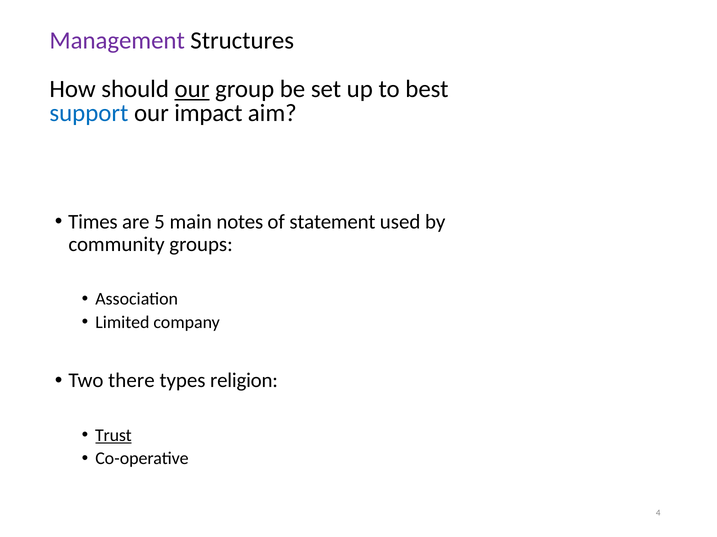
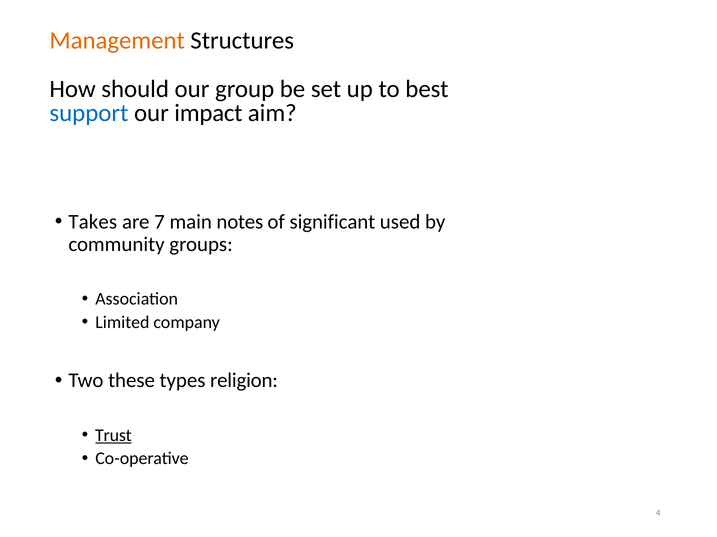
Management colour: purple -> orange
our at (192, 89) underline: present -> none
Times: Times -> Takes
5: 5 -> 7
statement: statement -> significant
there: there -> these
